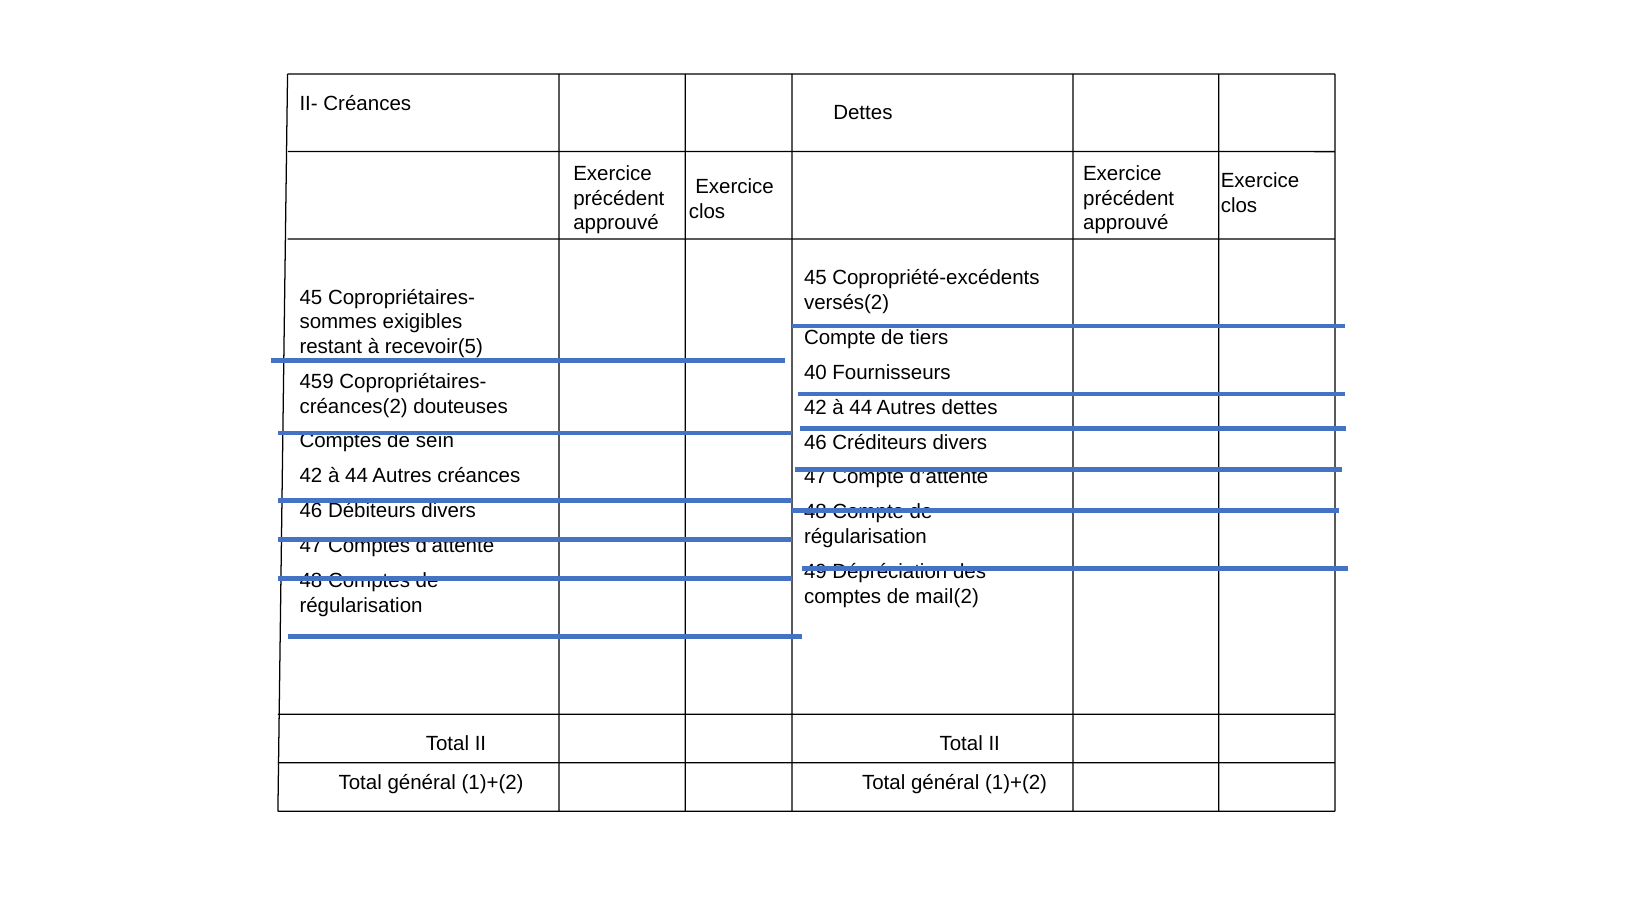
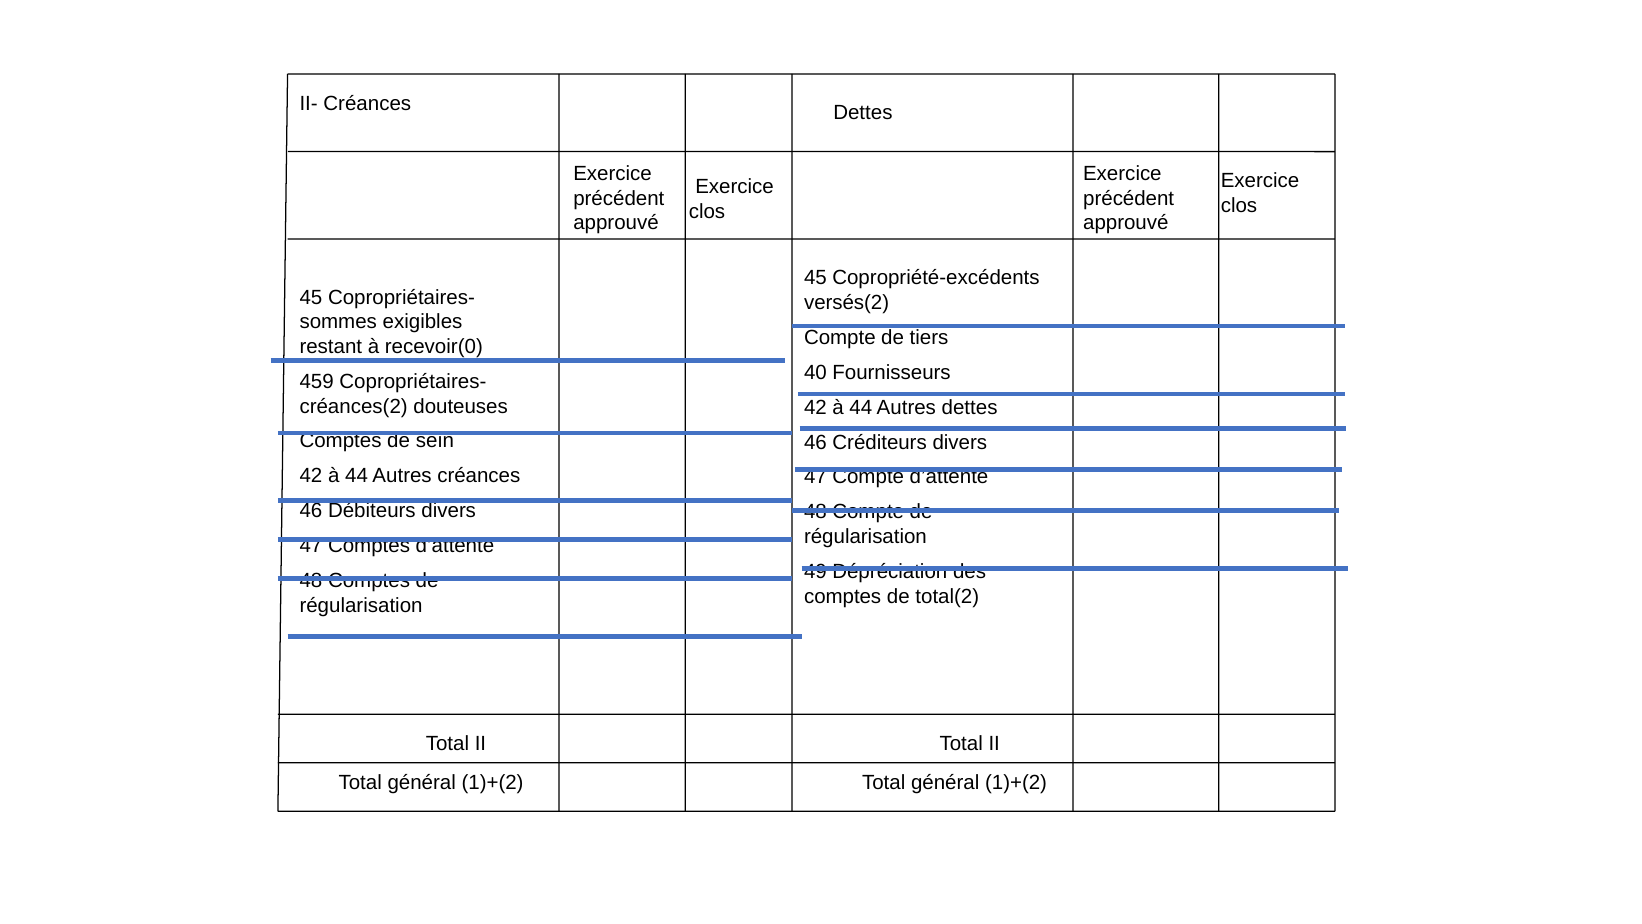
recevoir(5: recevoir(5 -> recevoir(0
mail(2: mail(2 -> total(2
